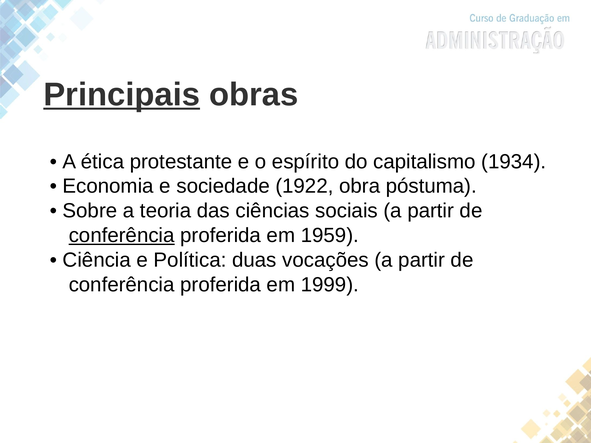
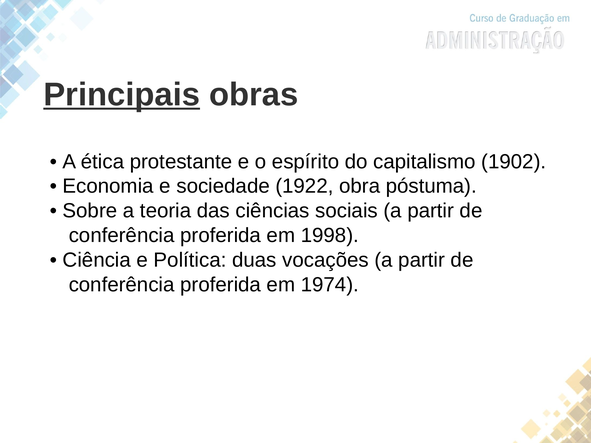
1934: 1934 -> 1902
conferência at (122, 236) underline: present -> none
1959: 1959 -> 1998
1999: 1999 -> 1974
